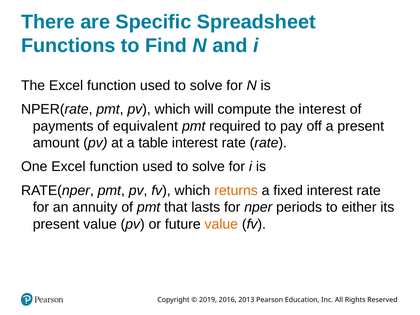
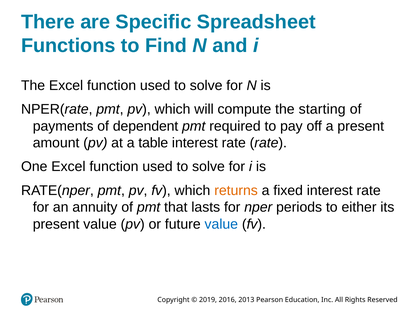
the interest: interest -> starting
equivalent: equivalent -> dependent
value at (221, 224) colour: orange -> blue
